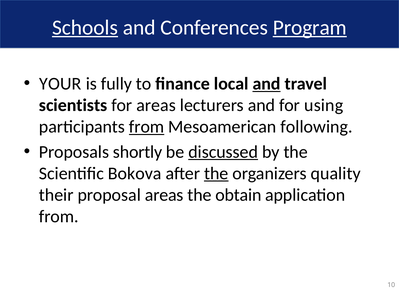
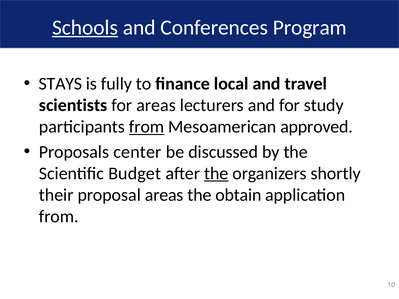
Program underline: present -> none
YOUR: YOUR -> STAYS
and at (267, 84) underline: present -> none
using: using -> study
following: following -> approved
shortly: shortly -> center
discussed underline: present -> none
Bokova: Bokova -> Budget
quality: quality -> shortly
